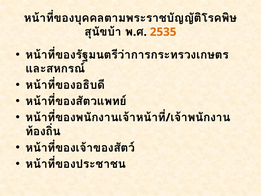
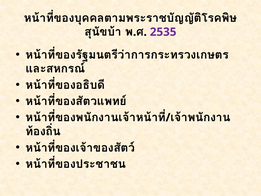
2535 colour: orange -> purple
